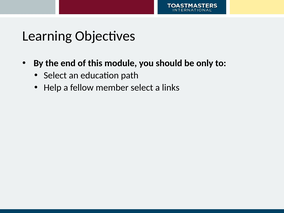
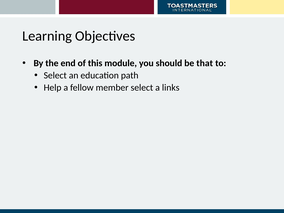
only: only -> that
